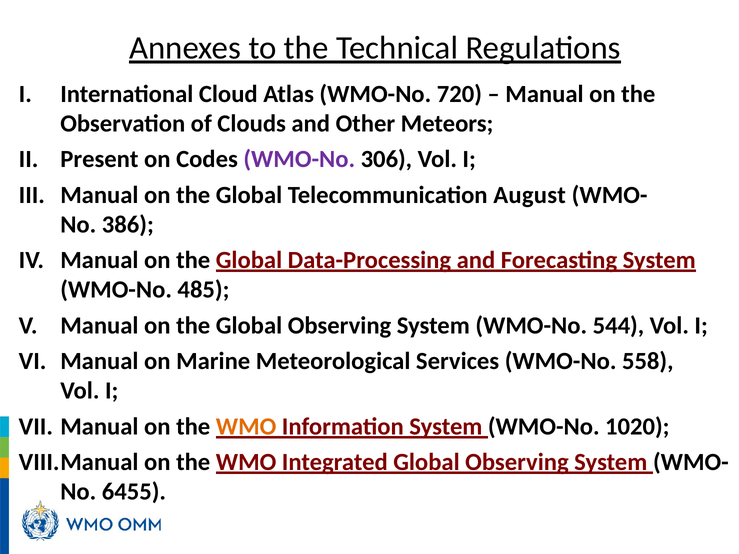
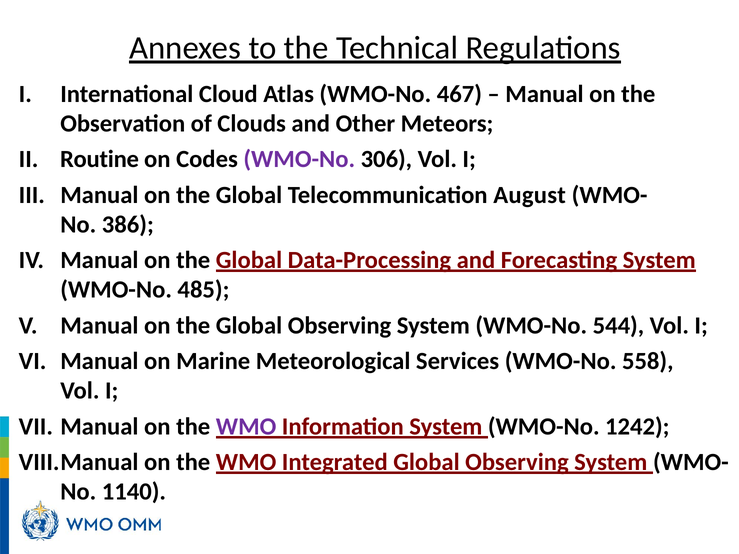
720: 720 -> 467
Present: Present -> Routine
WMO at (246, 427) colour: orange -> purple
1020: 1020 -> 1242
6455: 6455 -> 1140
